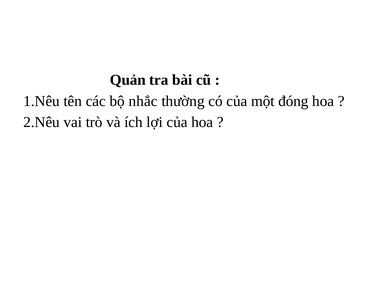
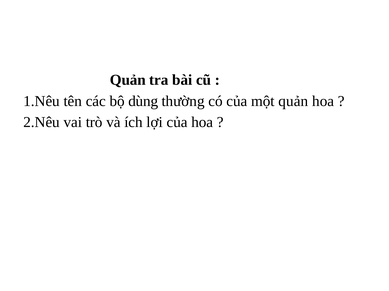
nhắc: nhắc -> dùng
một đóng: đóng -> quản
